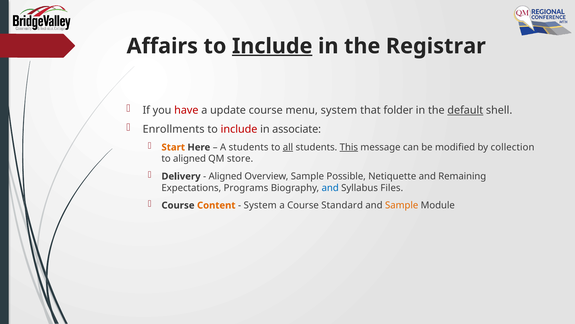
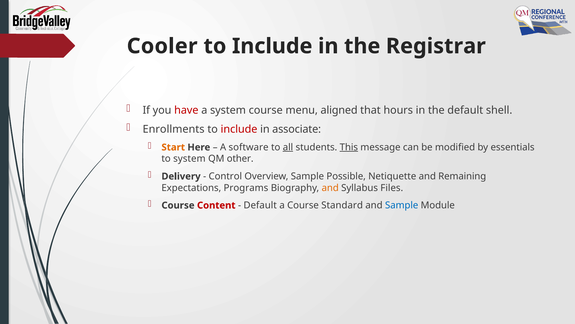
Affairs: Affairs -> Cooler
Include at (272, 46) underline: present -> none
a update: update -> system
menu system: system -> aligned
folder: folder -> hours
default at (465, 110) underline: present -> none
A students: students -> software
collection: collection -> essentials
to aligned: aligned -> system
store: store -> other
Aligned at (225, 176): Aligned -> Control
and at (330, 188) colour: blue -> orange
Content colour: orange -> red
System at (260, 205): System -> Default
Sample at (402, 205) colour: orange -> blue
